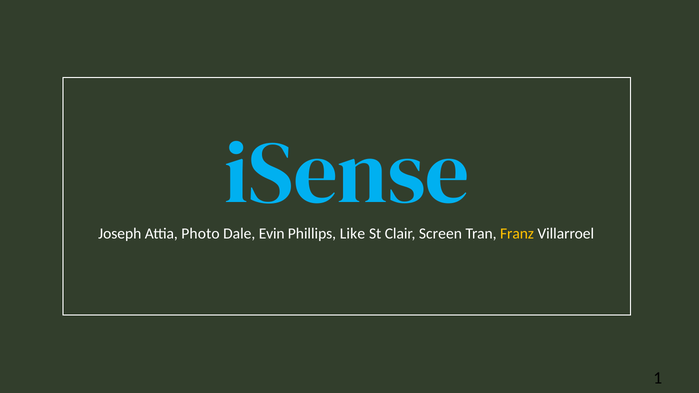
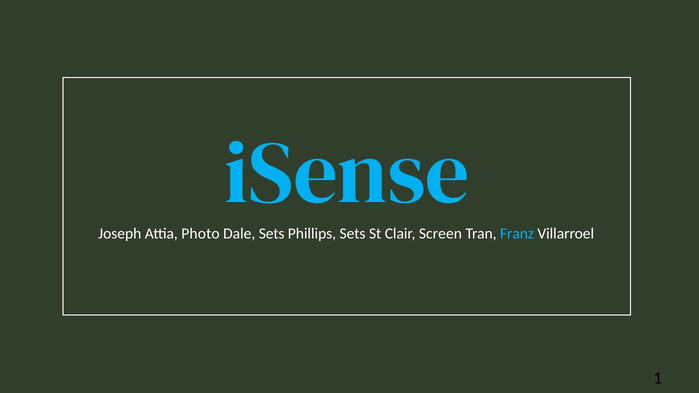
Dale Evin: Evin -> Sets
Phillips Like: Like -> Sets
Franz colour: yellow -> light blue
